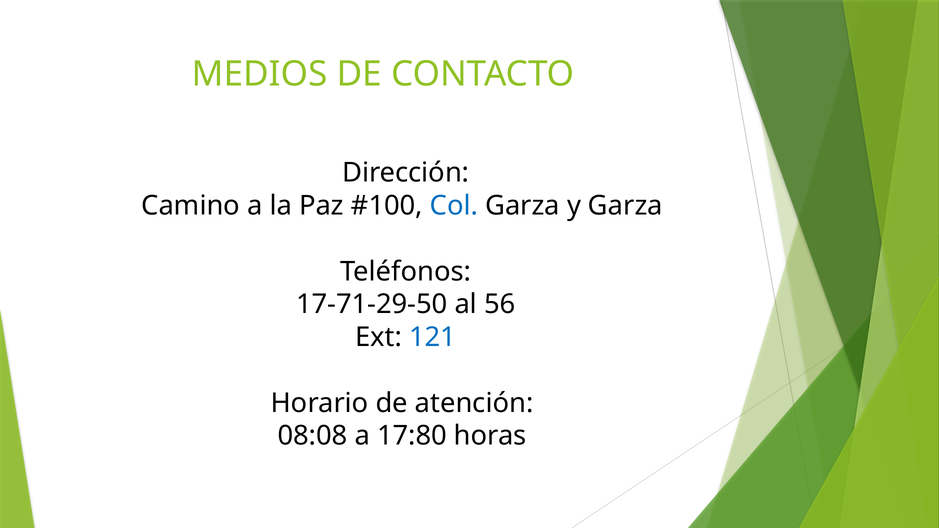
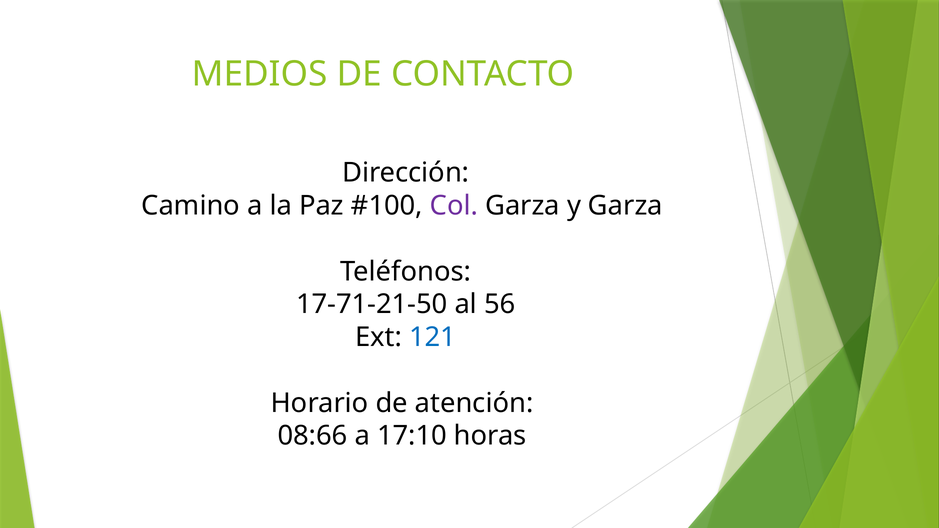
Col colour: blue -> purple
17-71-29-50: 17-71-29-50 -> 17-71-21-50
08:08: 08:08 -> 08:66
17:80: 17:80 -> 17:10
